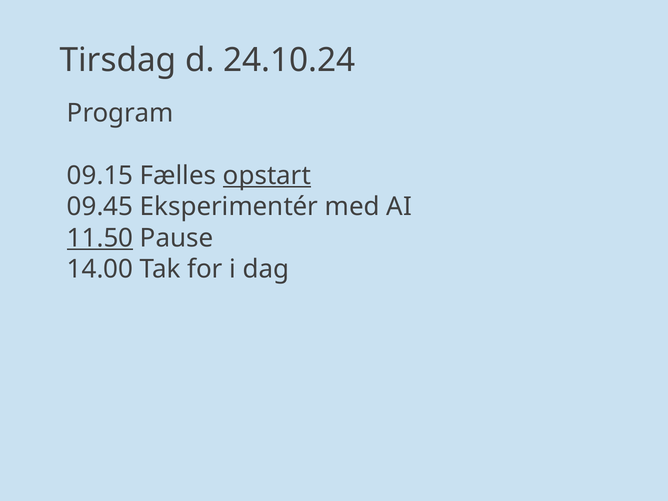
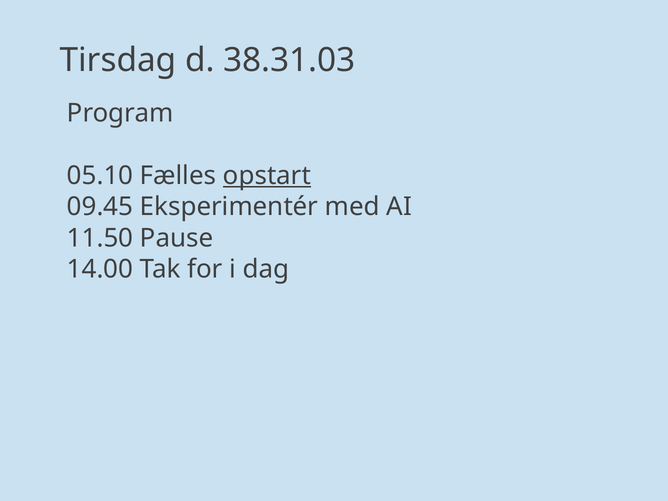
24.10.24: 24.10.24 -> 38.31.03
09.15: 09.15 -> 05.10
11.50 underline: present -> none
